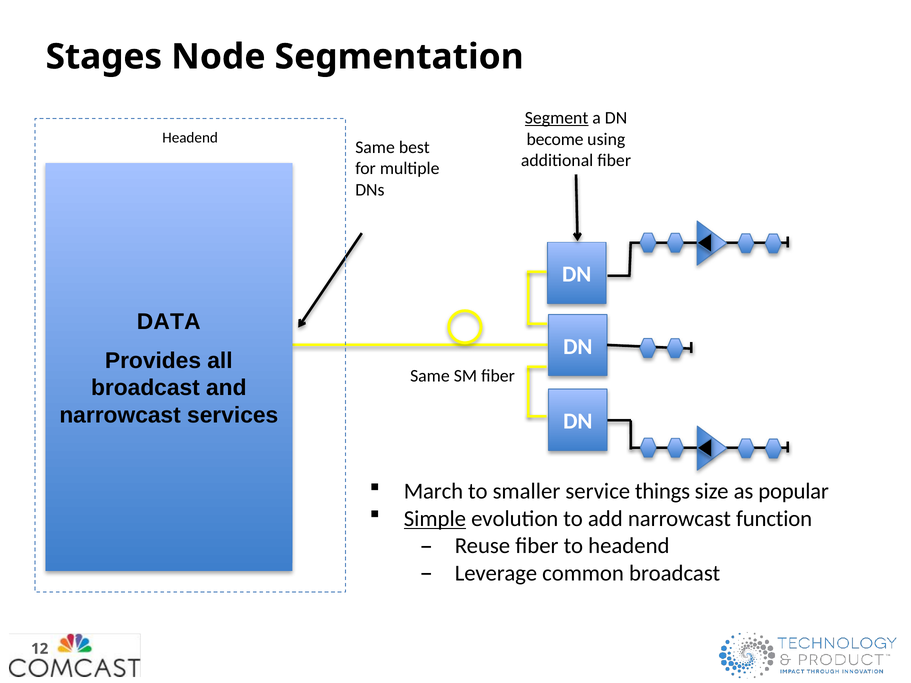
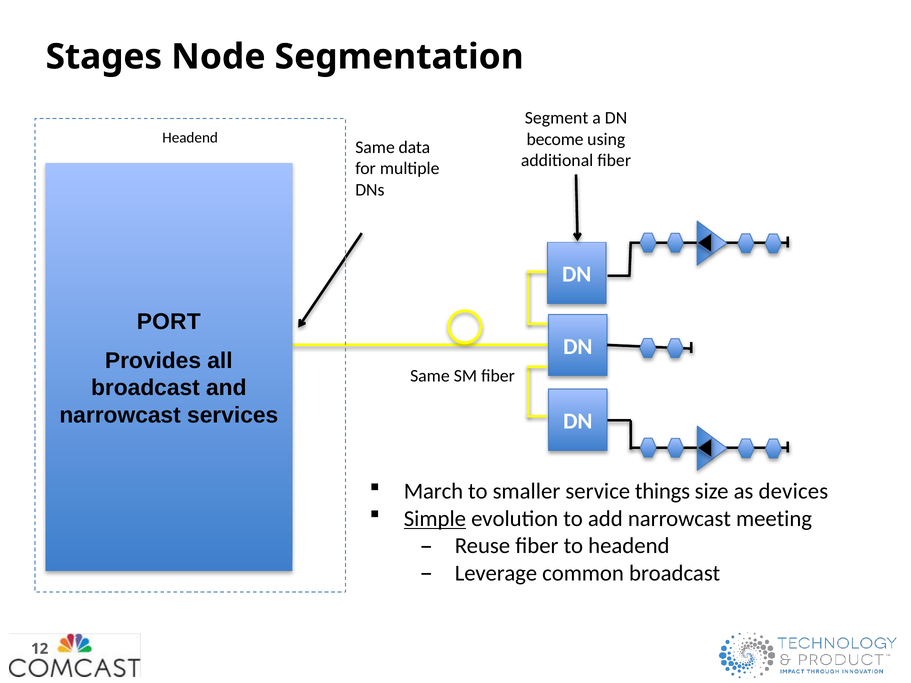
Segment underline: present -> none
best: best -> data
DATA: DATA -> PORT
popular: popular -> devices
function: function -> meeting
